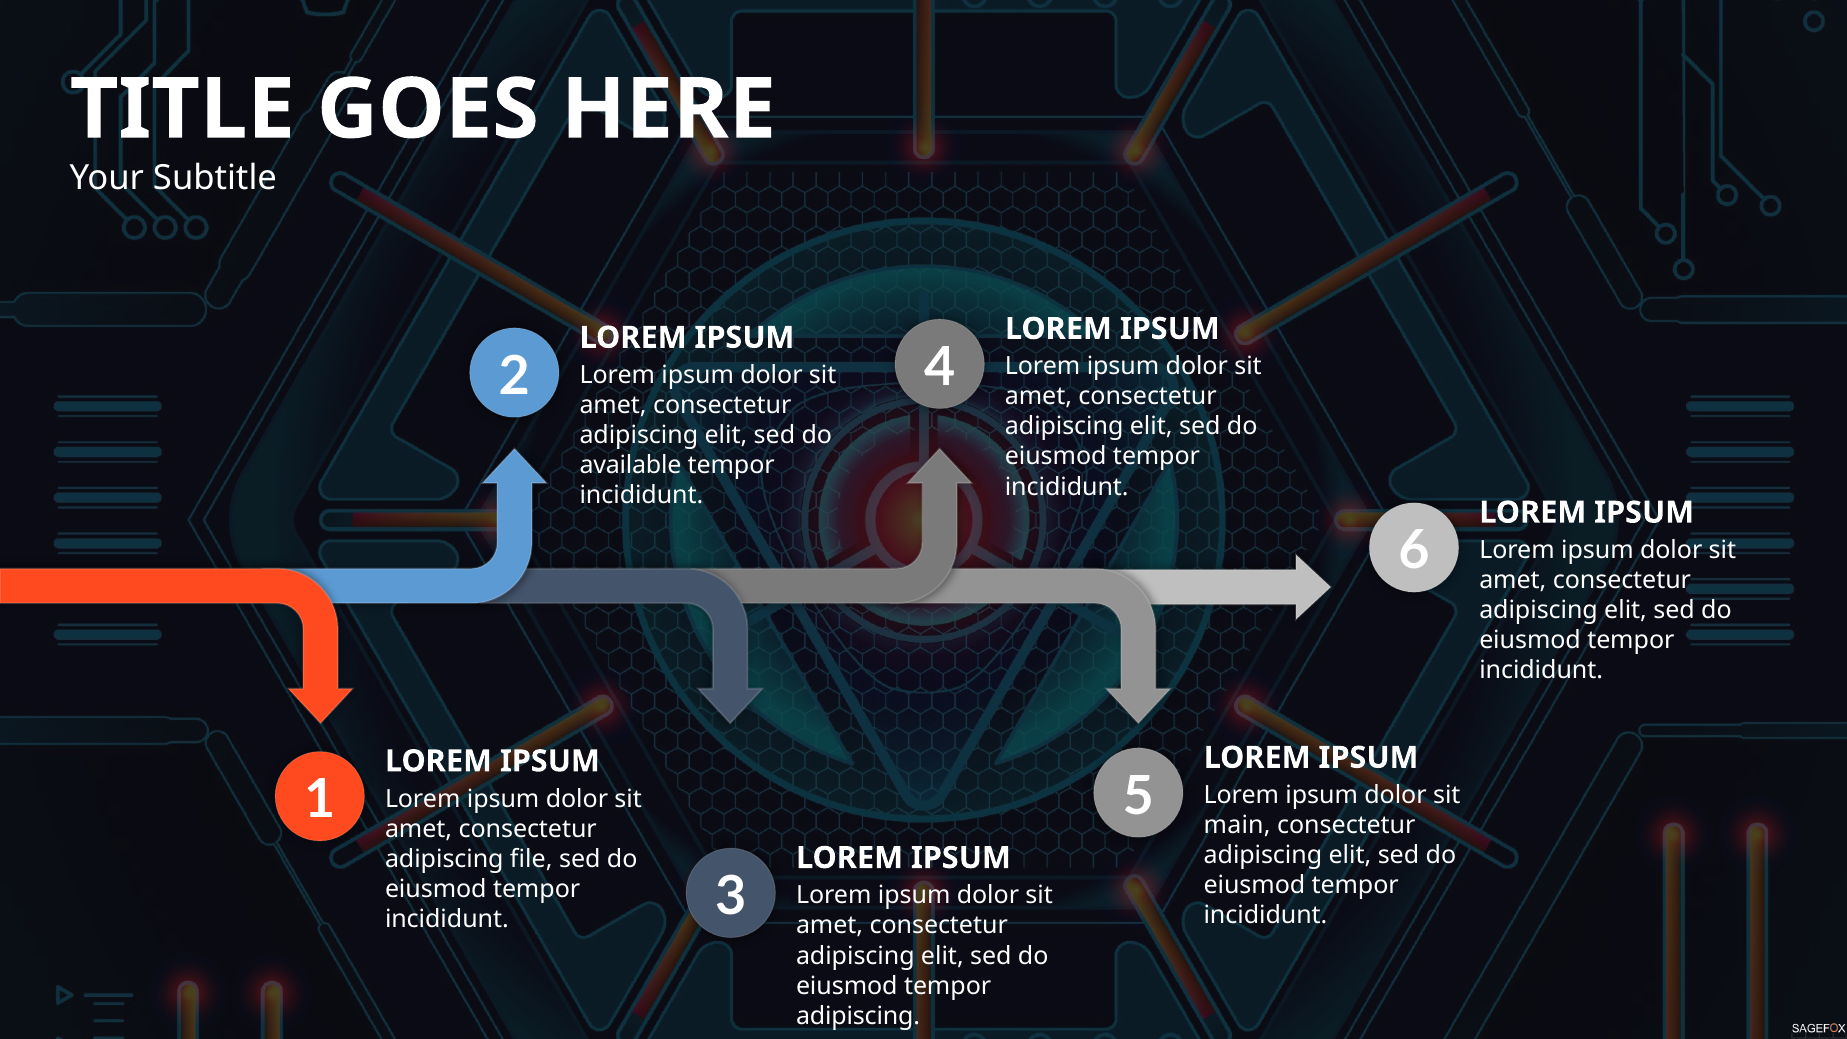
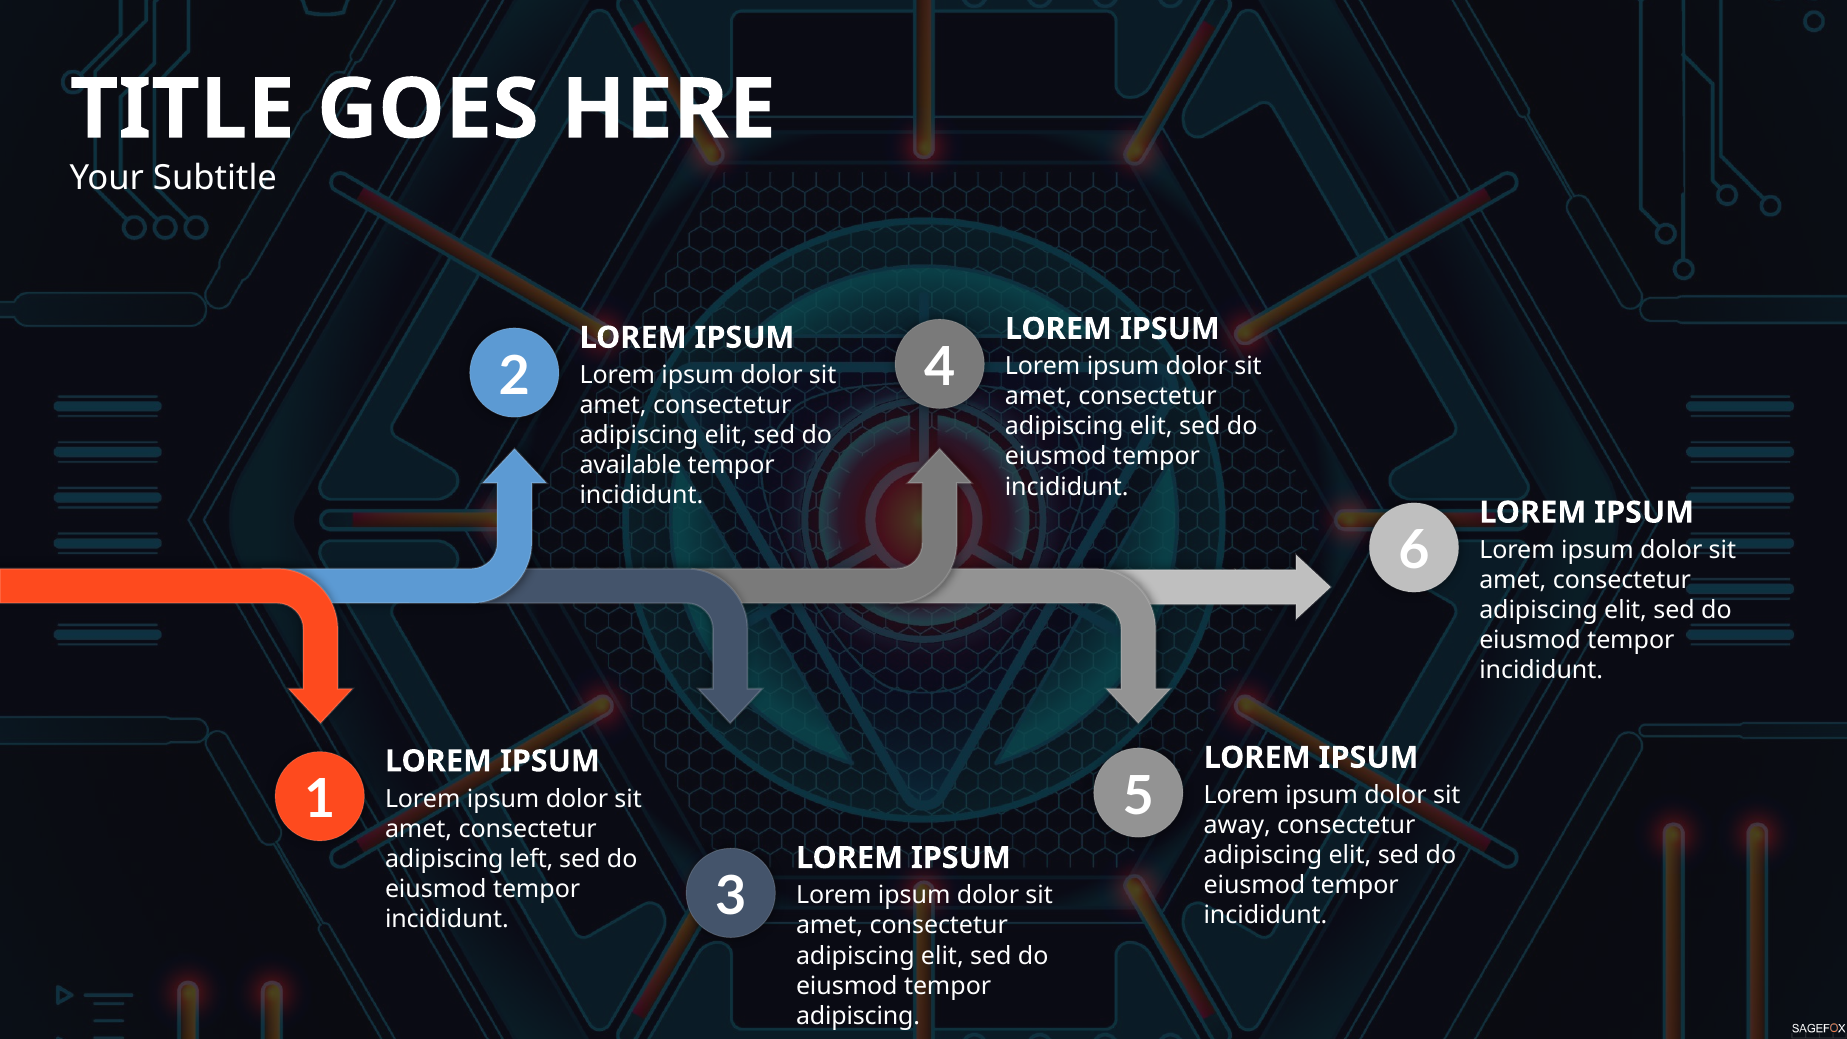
main: main -> away
file: file -> left
